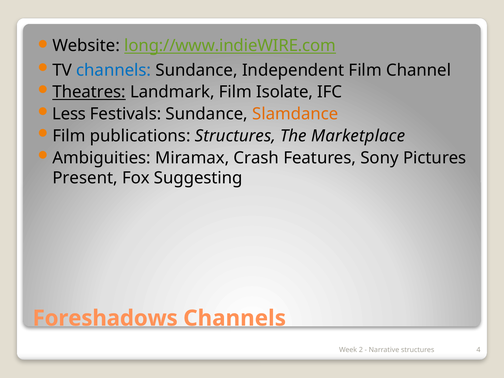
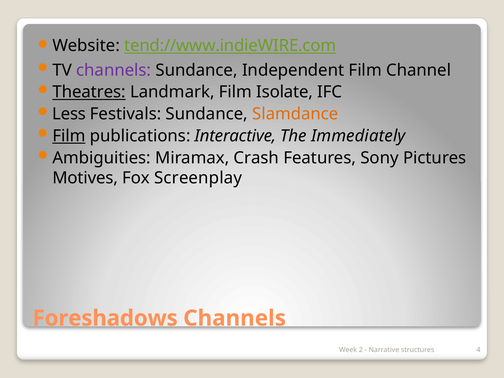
long://www.indieWIRE.com: long://www.indieWIRE.com -> tend://www.indieWIRE.com
channels at (114, 70) colour: blue -> purple
Film at (69, 136) underline: none -> present
publications Structures: Structures -> Interactive
Marketplace: Marketplace -> Immediately
Present: Present -> Motives
Suggesting: Suggesting -> Screenplay
